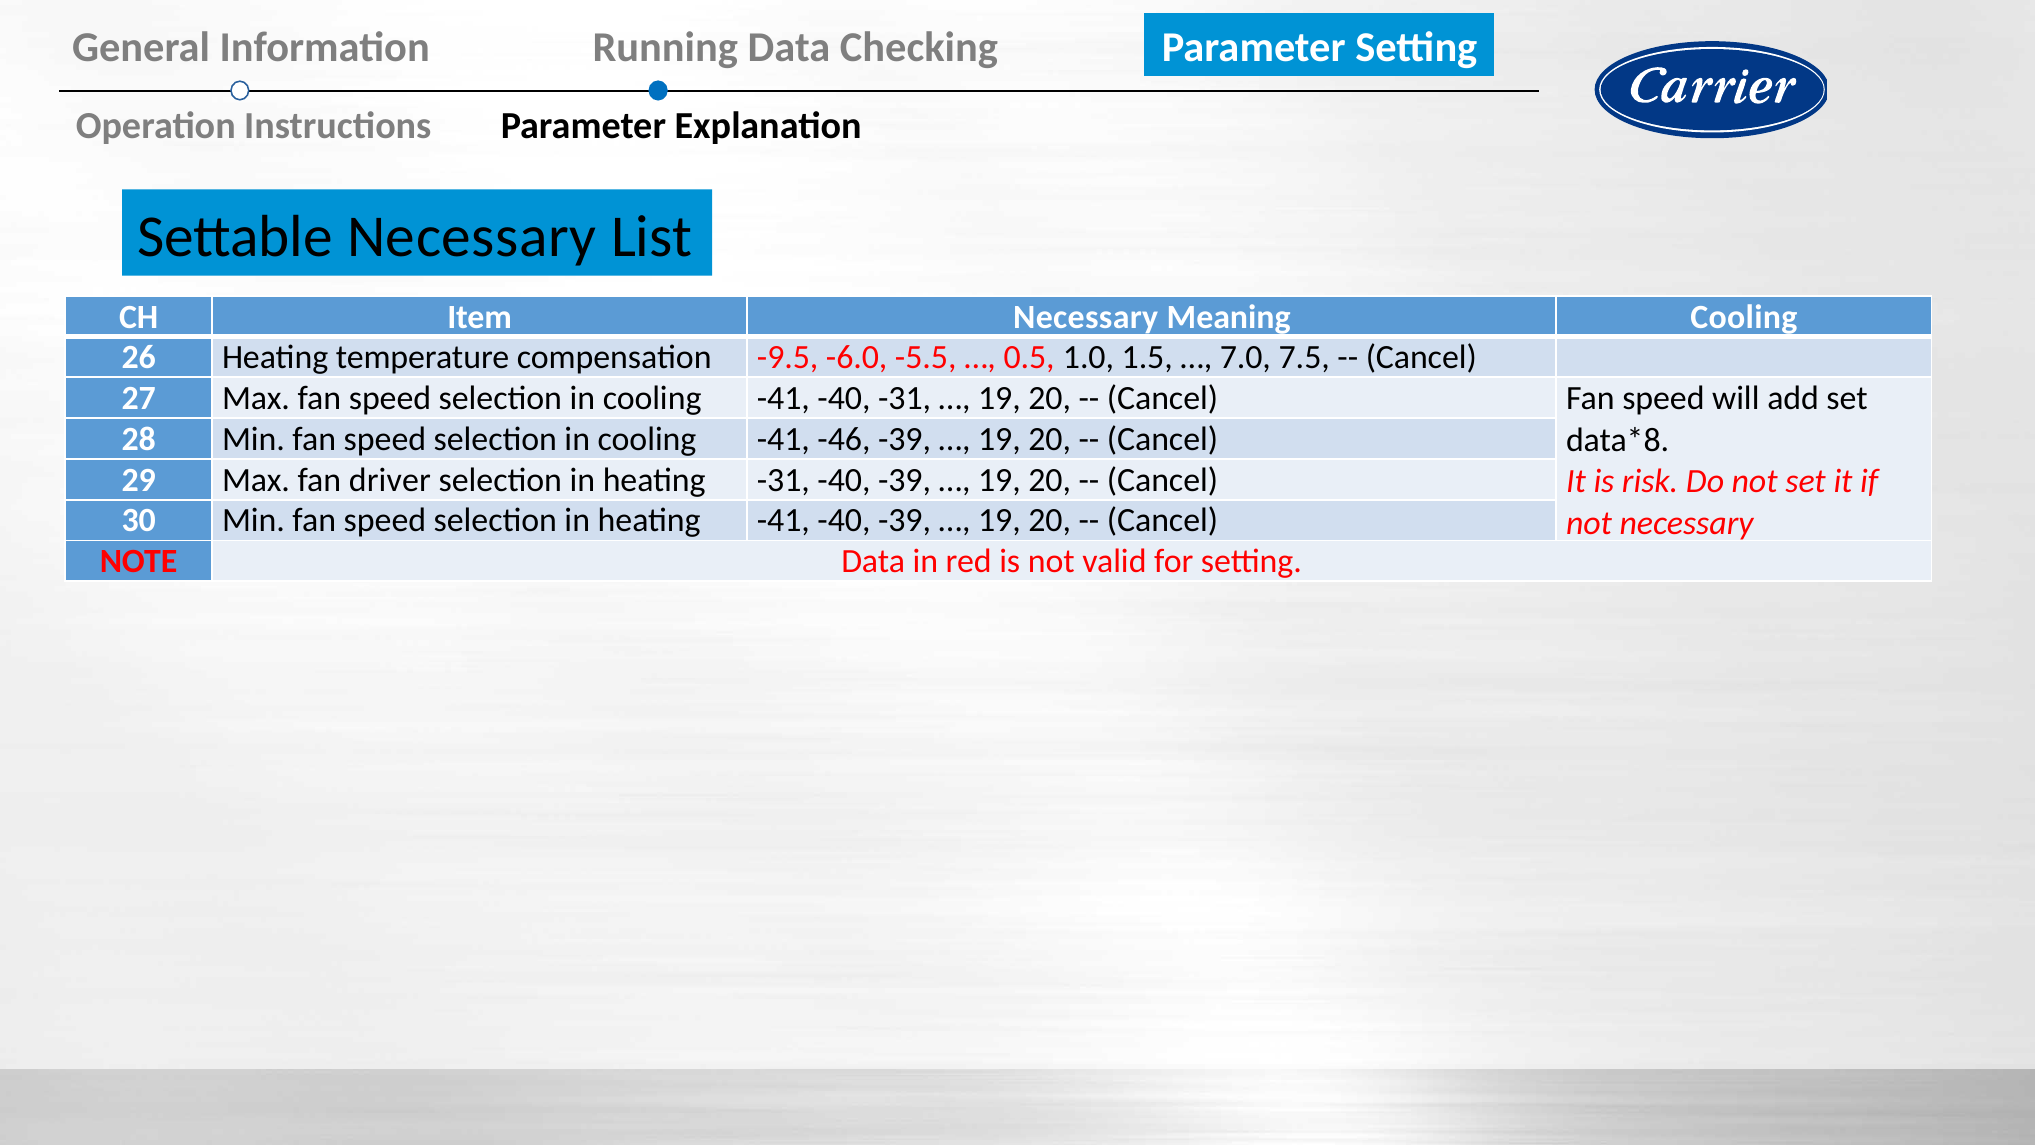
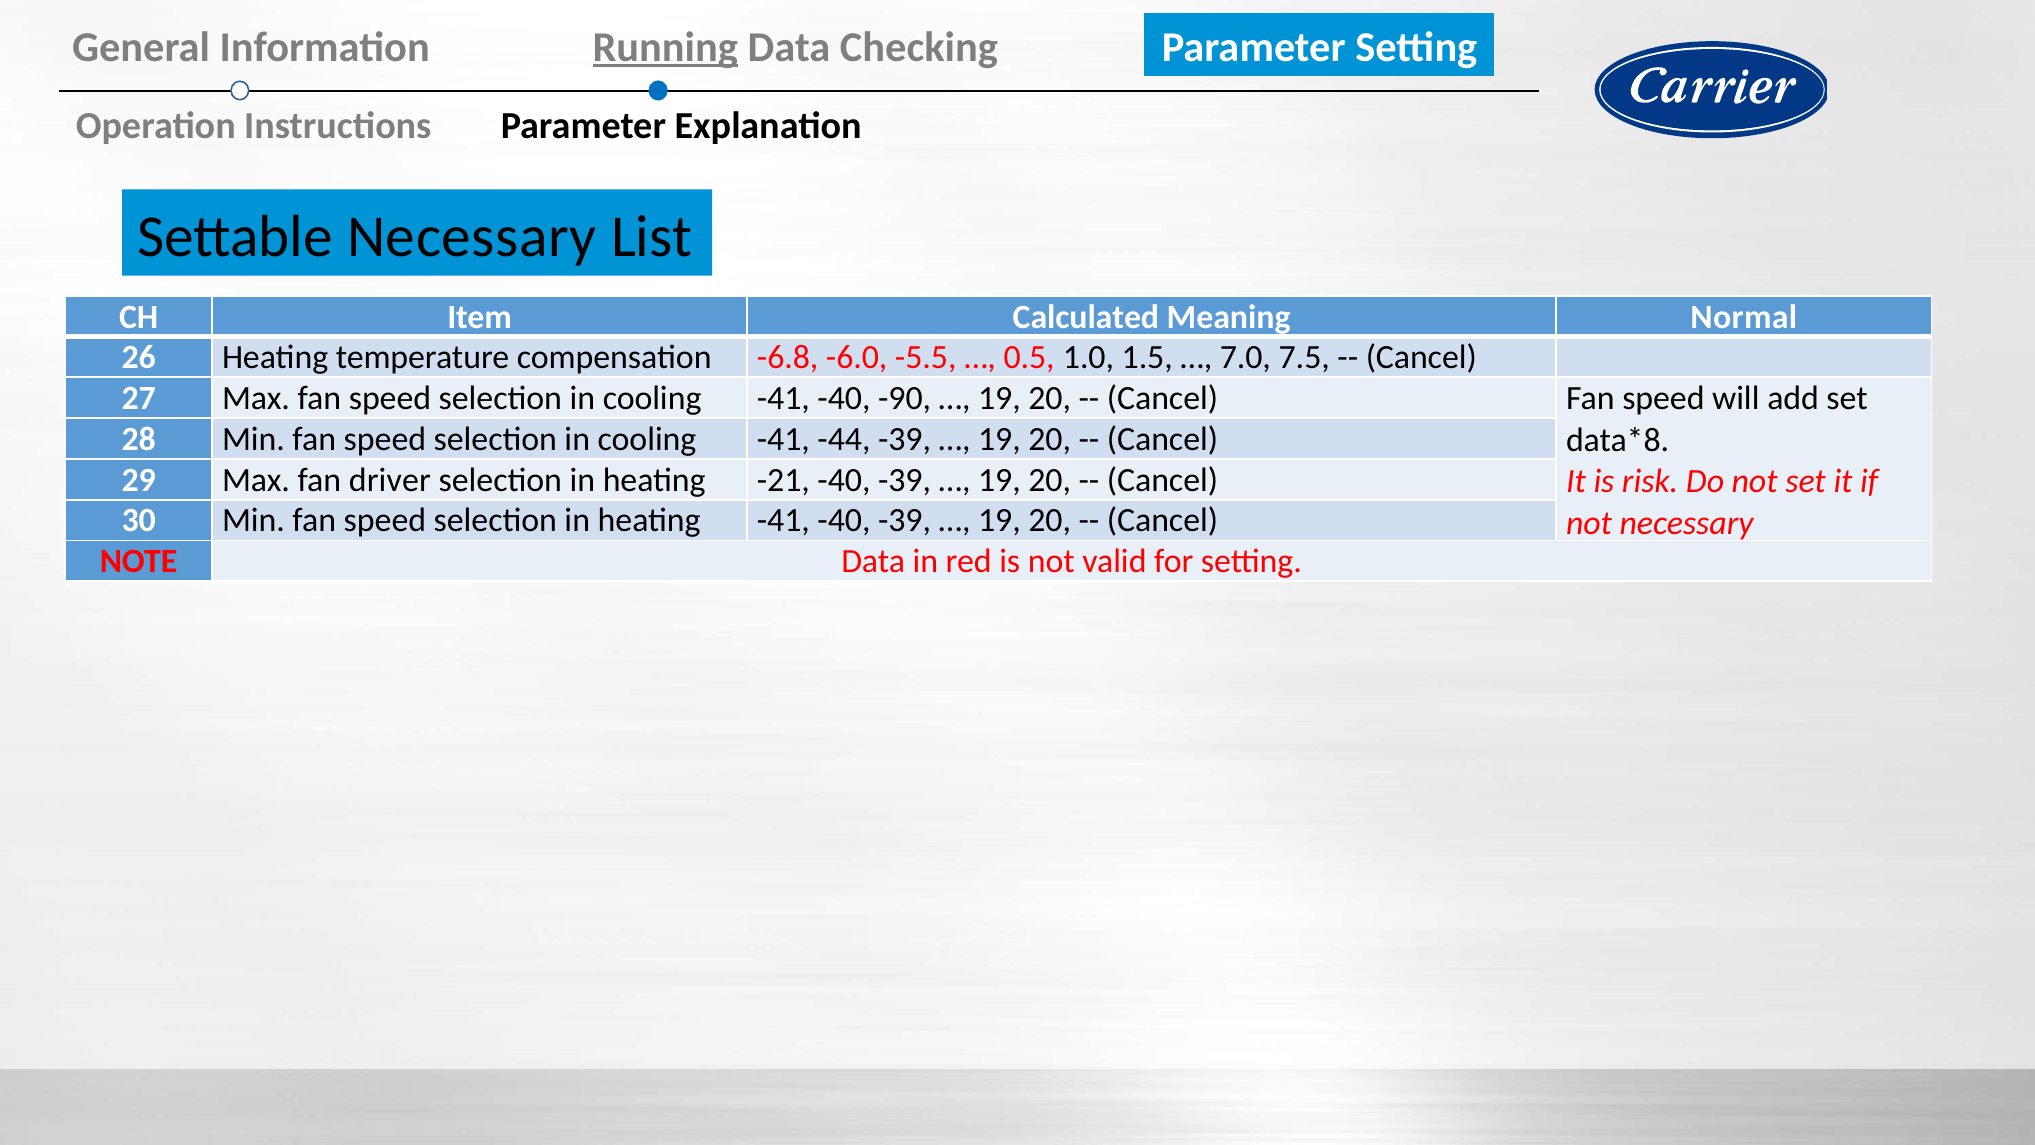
Running underline: none -> present
Item Necessary: Necessary -> Calculated
Meaning Cooling: Cooling -> Normal
-9.5: -9.5 -> -6.8
-40 -31: -31 -> -90
-46: -46 -> -44
heating -31: -31 -> -21
